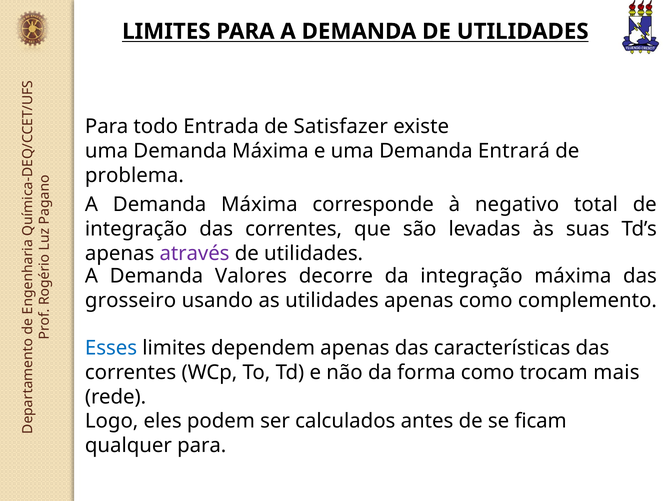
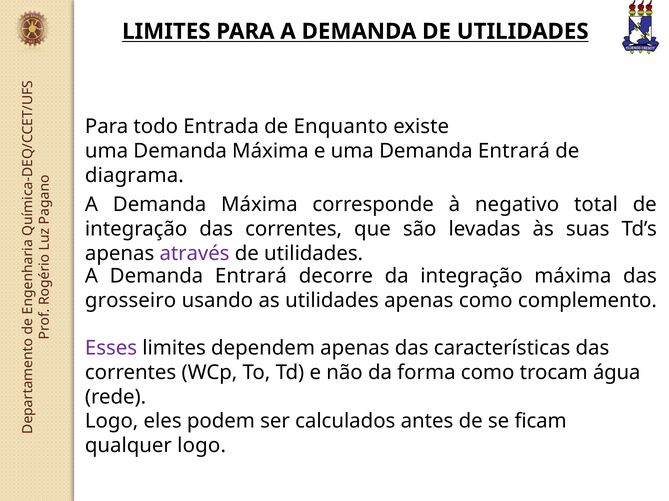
Satisfazer: Satisfazer -> Enquanto
problema: problema -> diagrama
A Demanda Valores: Valores -> Entrará
Esses colour: blue -> purple
mais: mais -> água
qualquer para: para -> logo
